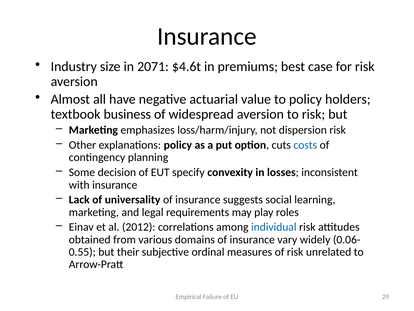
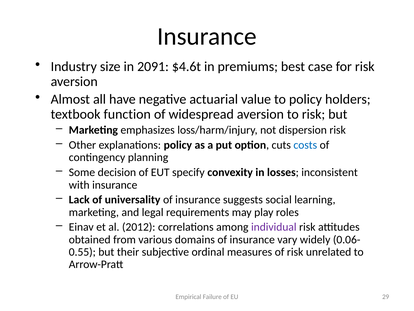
2071: 2071 -> 2091
business: business -> function
individual colour: blue -> purple
